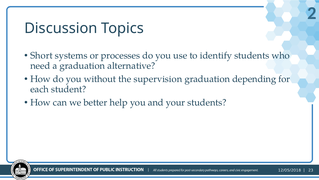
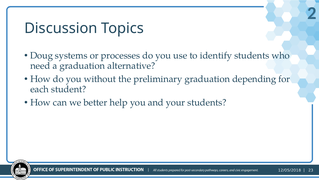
Short: Short -> Doug
supervision: supervision -> preliminary
